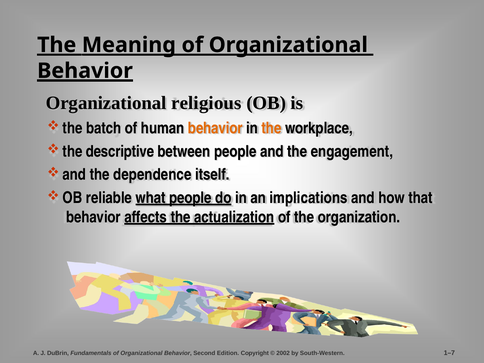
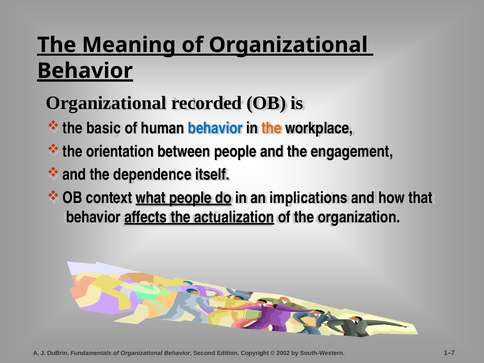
religious: religious -> recorded
batch: batch -> basic
behavior at (215, 128) colour: orange -> blue
descriptive: descriptive -> orientation
reliable: reliable -> context
